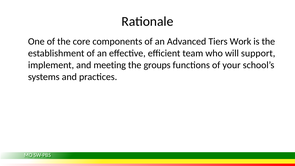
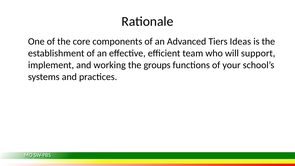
Work: Work -> Ideas
meeting: meeting -> working
